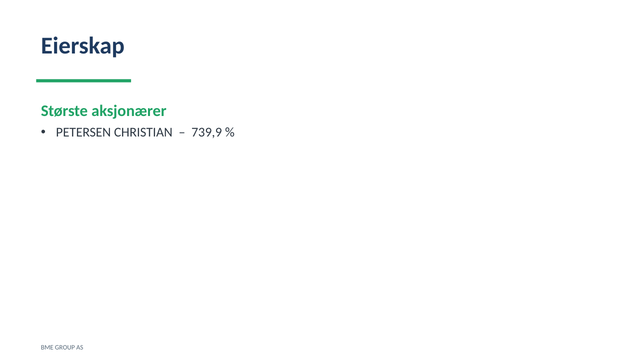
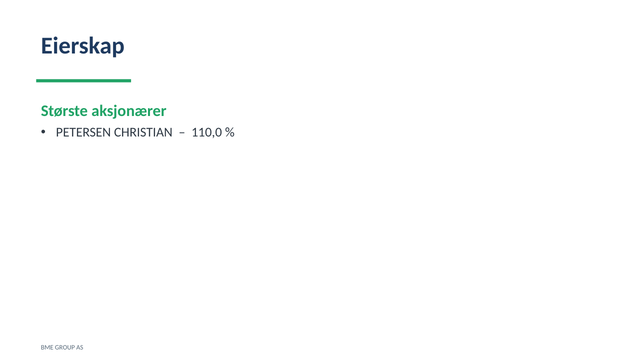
739,9: 739,9 -> 110,0
